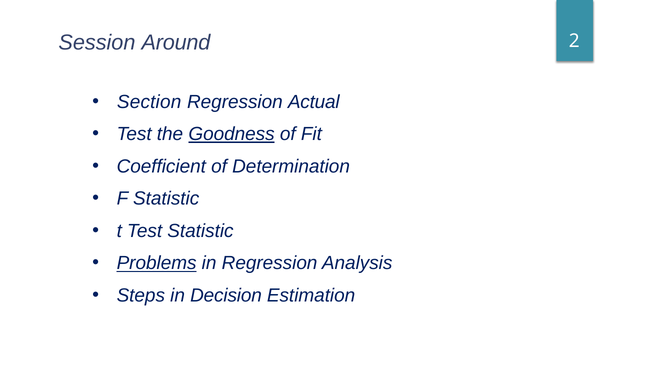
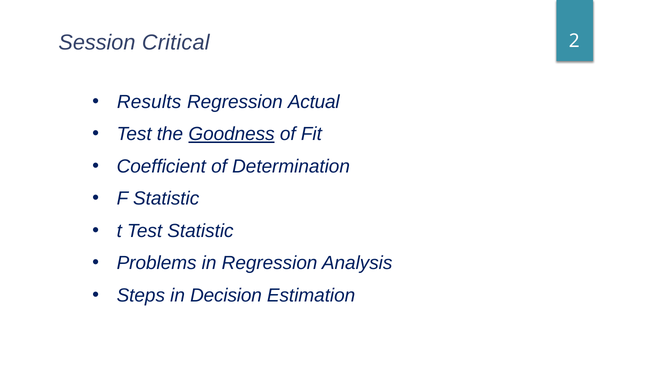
Around: Around -> Critical
Section: Section -> Results
Problems underline: present -> none
